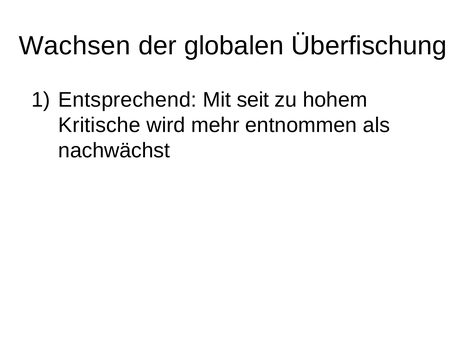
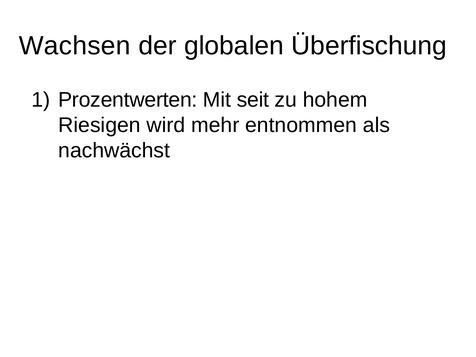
Entsprechend: Entsprechend -> Prozentwerten
Kritische: Kritische -> Riesigen
